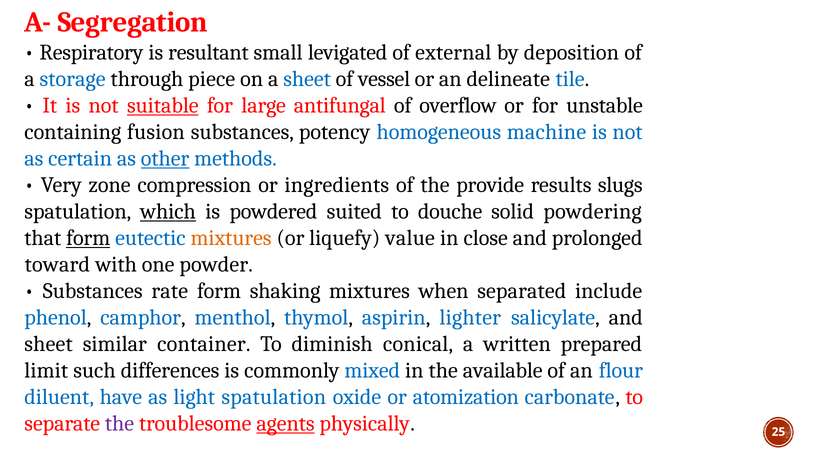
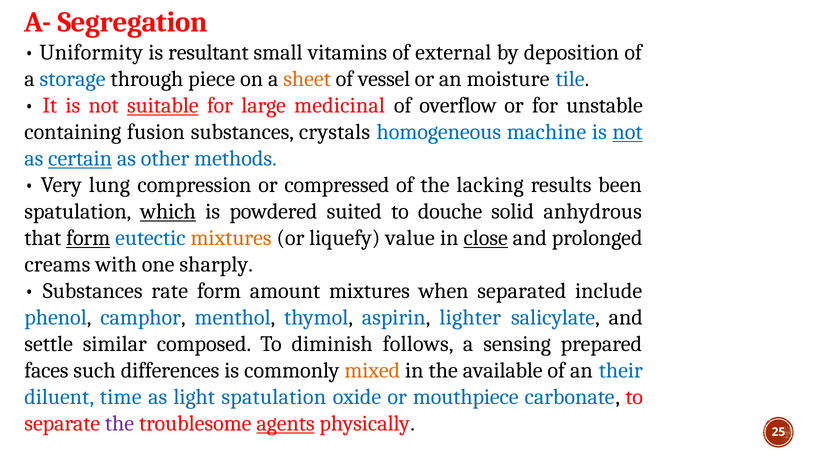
Respiratory: Respiratory -> Uniformity
levigated: levigated -> vitamins
sheet at (307, 79) colour: blue -> orange
delineate: delineate -> moisture
antifungal: antifungal -> medicinal
potency: potency -> crystals
not at (627, 132) underline: none -> present
certain underline: none -> present
other underline: present -> none
zone: zone -> lung
ingredients: ingredients -> compressed
provide: provide -> lacking
slugs: slugs -> been
powdering: powdering -> anhydrous
close underline: none -> present
toward: toward -> creams
powder: powder -> sharply
shaking: shaking -> amount
sheet at (49, 344): sheet -> settle
container: container -> composed
conical: conical -> follows
written: written -> sensing
limit: limit -> faces
mixed colour: blue -> orange
flour: flour -> their
have: have -> time
atomization: atomization -> mouthpiece
